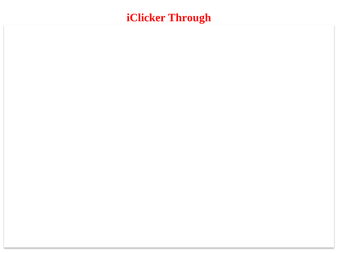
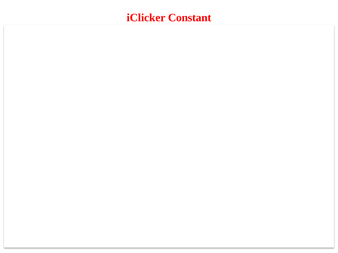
iClicker Through: Through -> Constant
